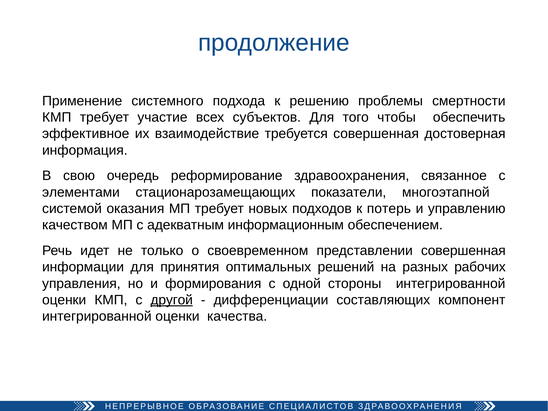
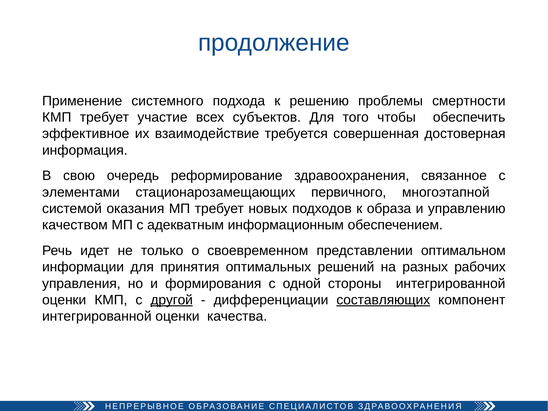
показатели: показатели -> первичного
потерь: потерь -> образа
представлении совершенная: совершенная -> оптимальном
составляющих underline: none -> present
